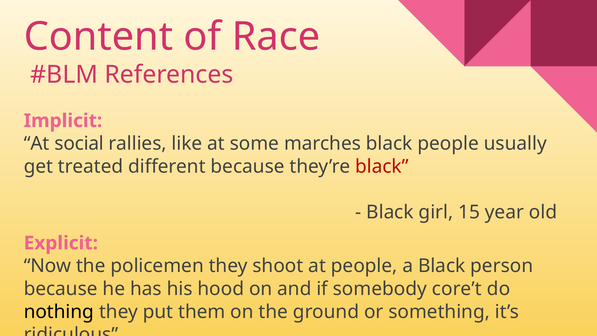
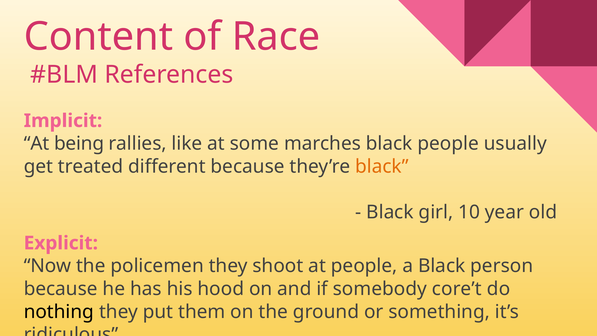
social: social -> being
black at (382, 166) colour: red -> orange
15: 15 -> 10
